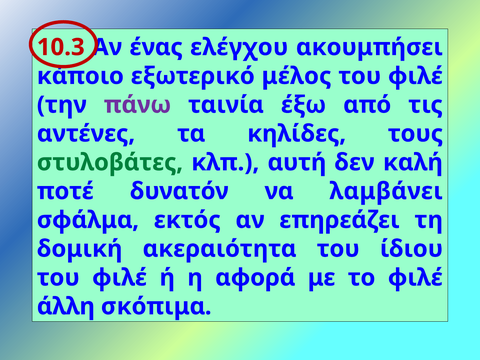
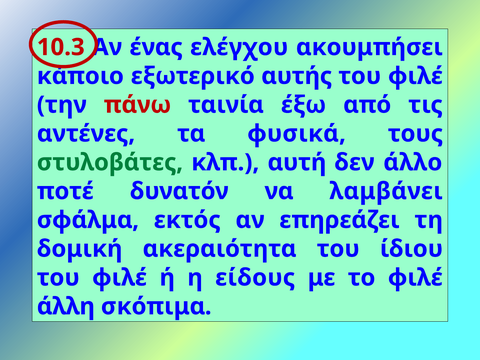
μέλος: μέλος -> αυτής
πάνω colour: purple -> red
κηλίδες: κηλίδες -> φυσικά
καλή: καλή -> άλλο
αφορά: αφορά -> είδους
